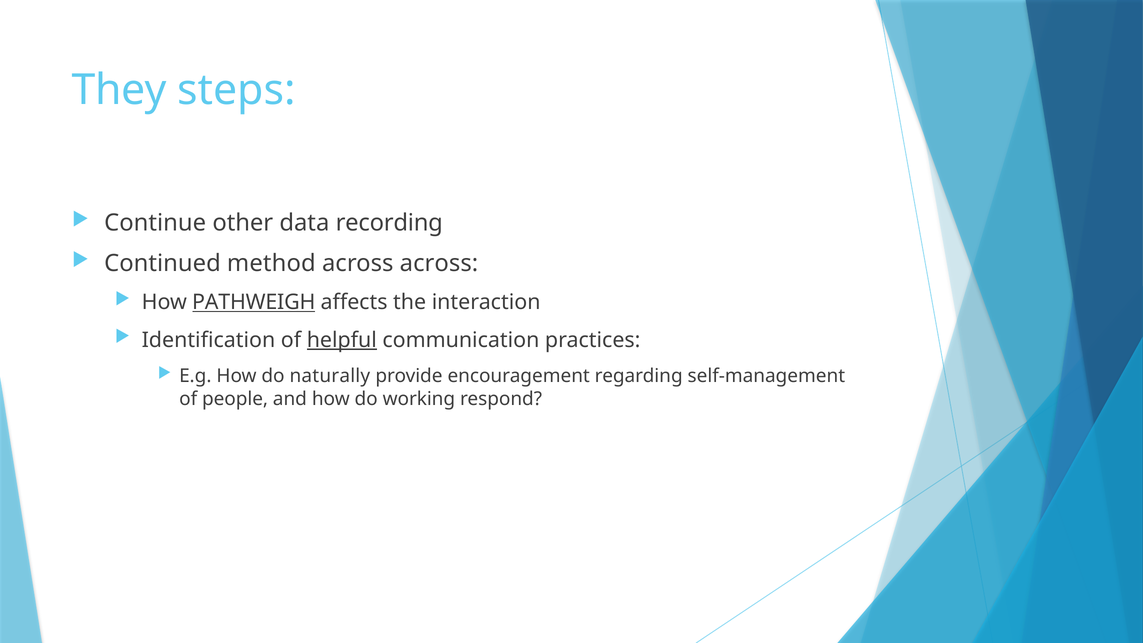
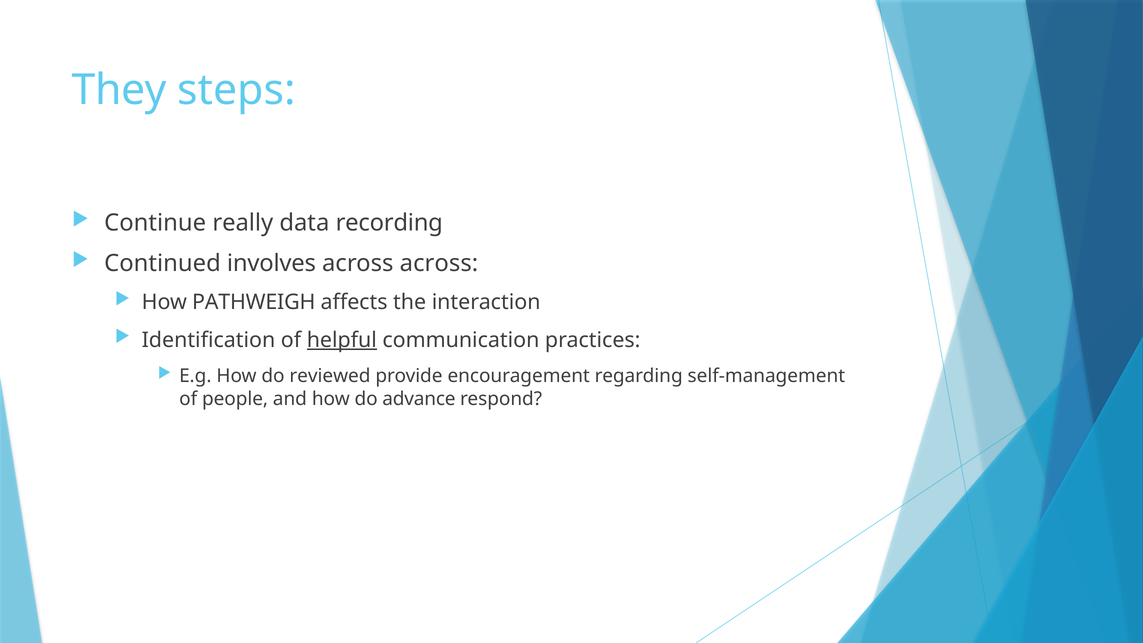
other: other -> really
method: method -> involves
PATHWEIGH underline: present -> none
naturally: naturally -> reviewed
working: working -> advance
